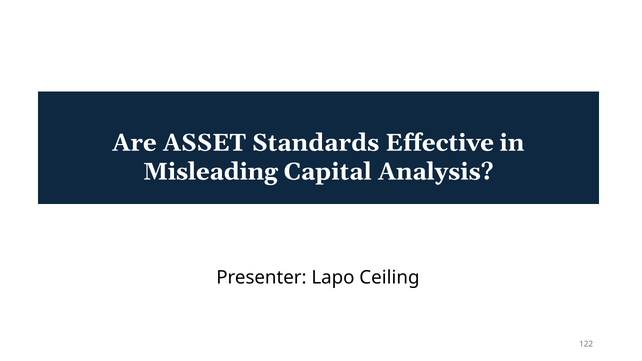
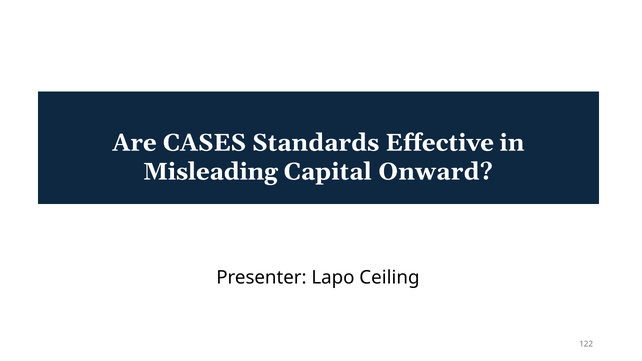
ASSET: ASSET -> CASES
Analysis: Analysis -> Onward
